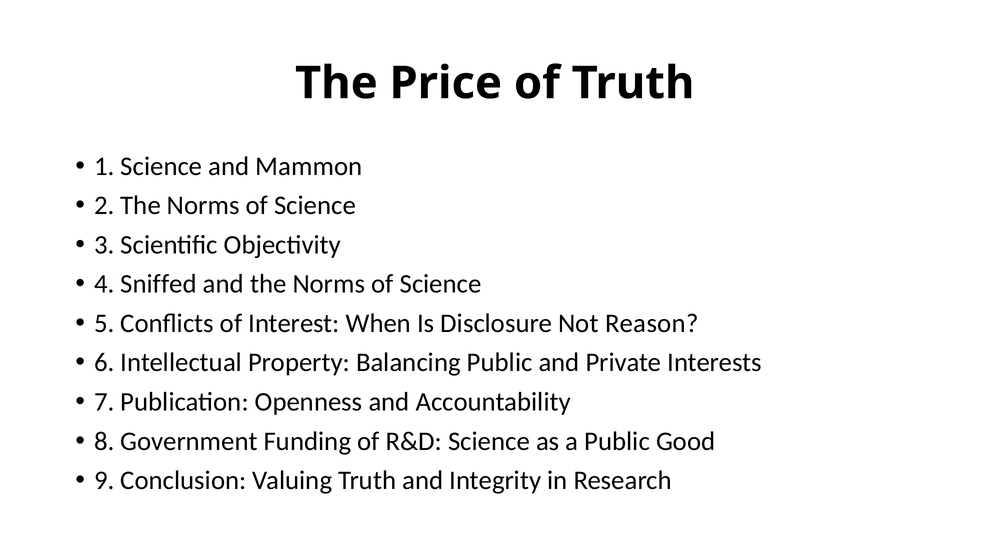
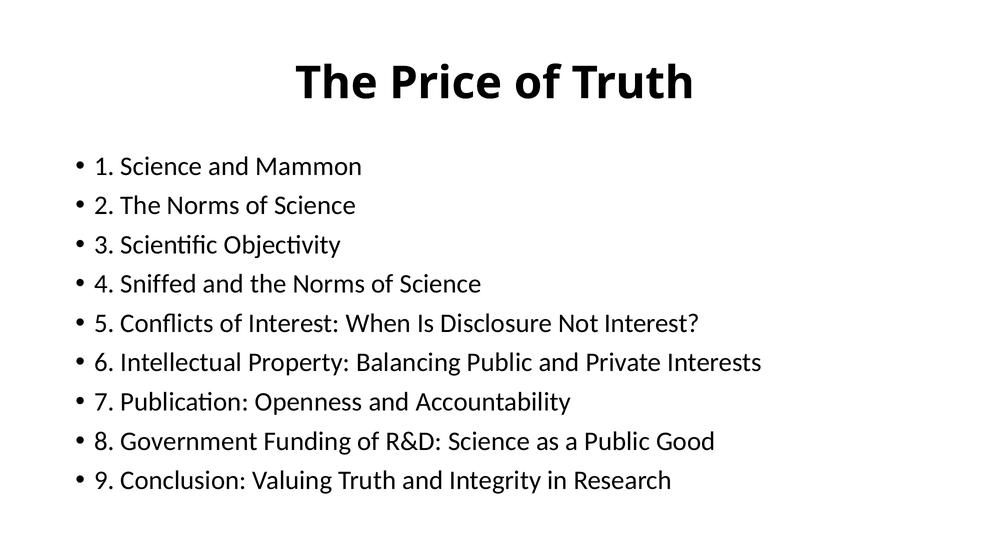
Not Reason: Reason -> Interest
